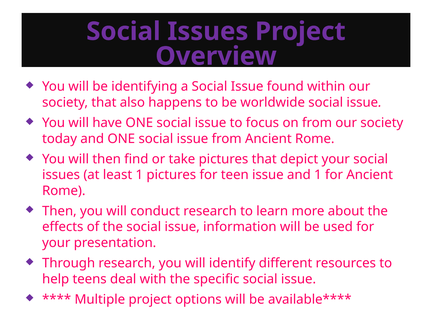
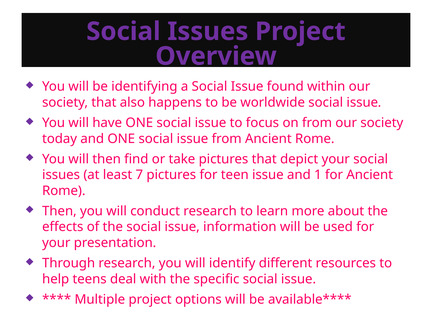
least 1: 1 -> 7
